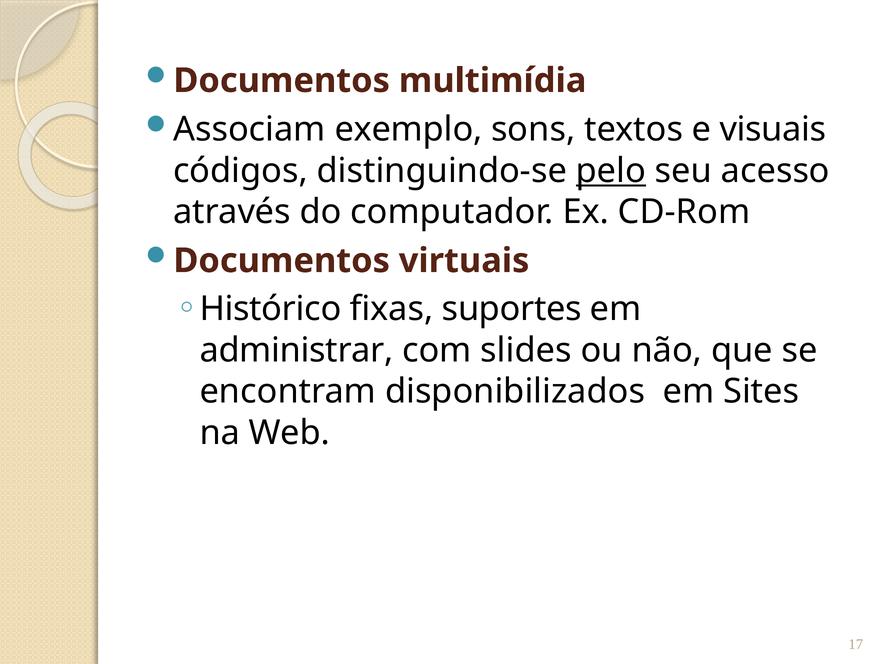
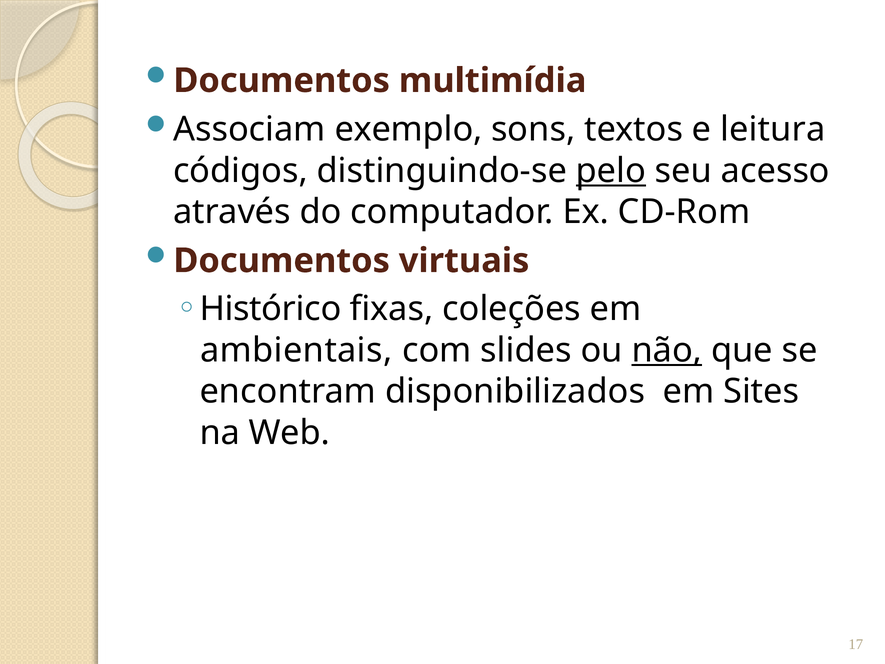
visuais: visuais -> leitura
suportes: suportes -> coleções
administrar: administrar -> ambientais
não underline: none -> present
